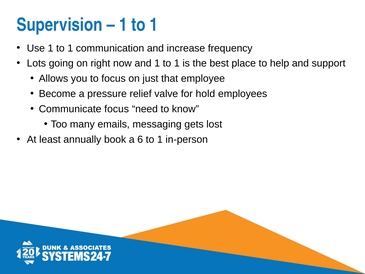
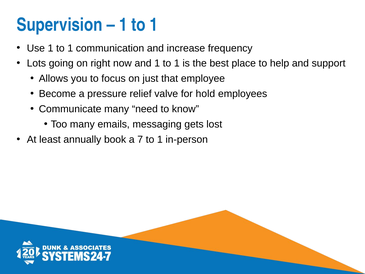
Communicate focus: focus -> many
6: 6 -> 7
